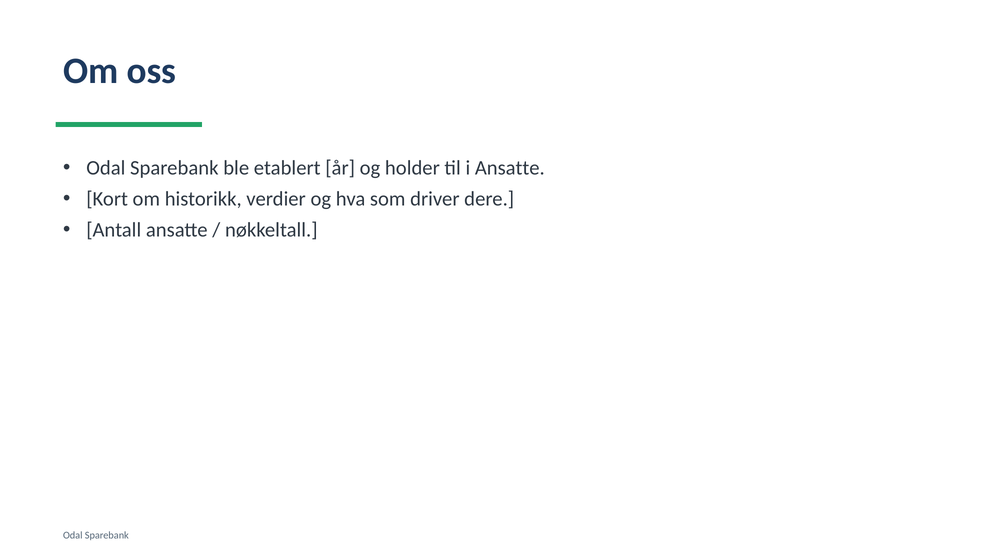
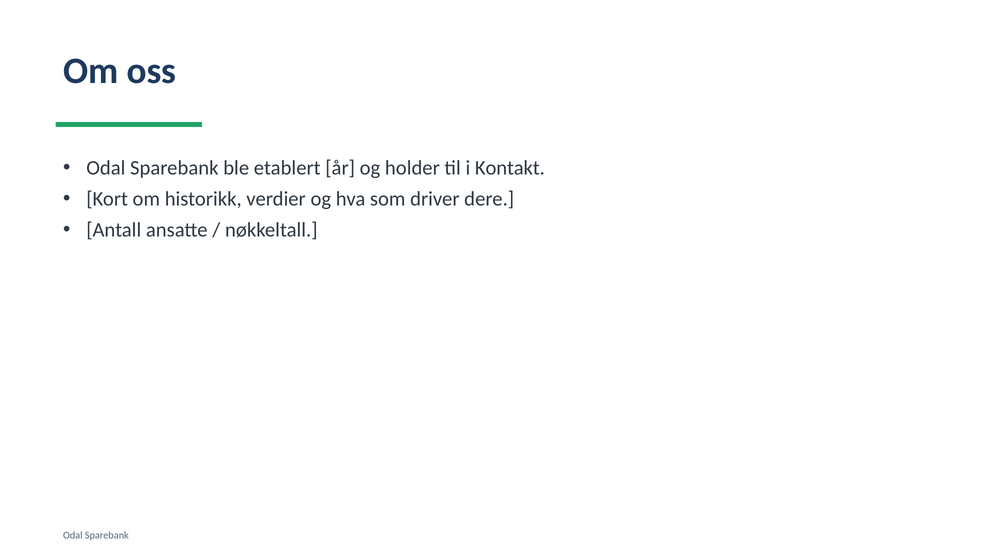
i Ansatte: Ansatte -> Kontakt
